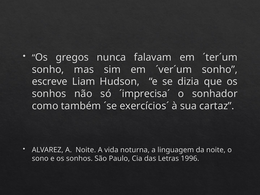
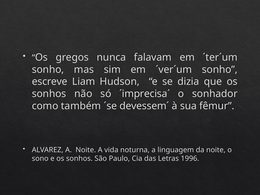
exercícios´: exercícios´ -> devessem´
cartaz: cartaz -> fêmur
